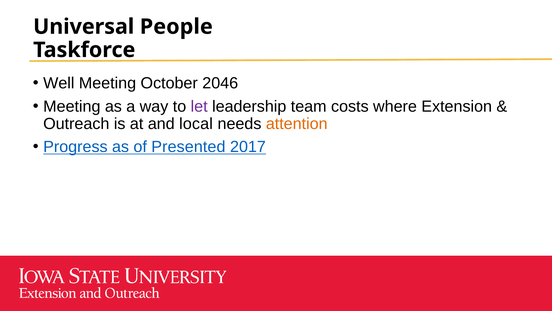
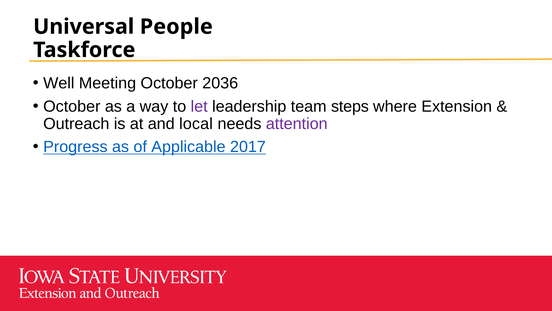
2046: 2046 -> 2036
Meeting at (72, 106): Meeting -> October
costs: costs -> steps
attention colour: orange -> purple
Presented: Presented -> Applicable
